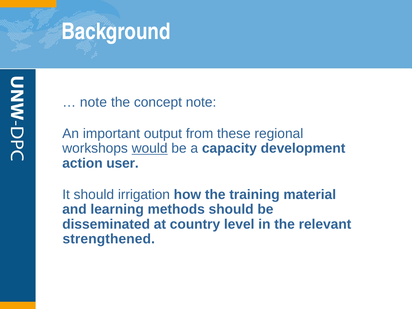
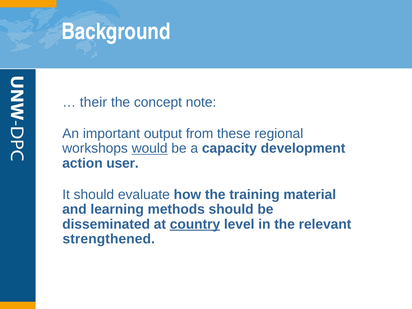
note at (93, 102): note -> their
irrigation: irrigation -> evaluate
country underline: none -> present
